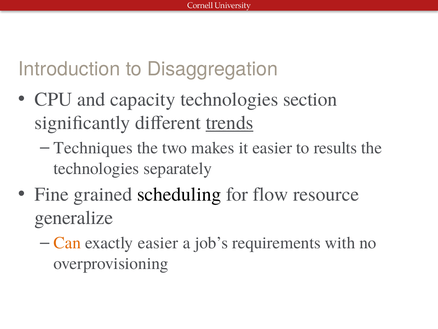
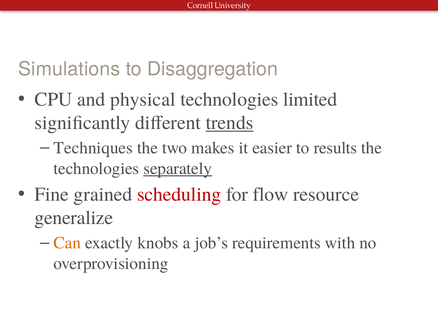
Introduction: Introduction -> Simulations
capacity: capacity -> physical
section: section -> limited
separately underline: none -> present
scheduling colour: black -> red
exactly easier: easier -> knobs
